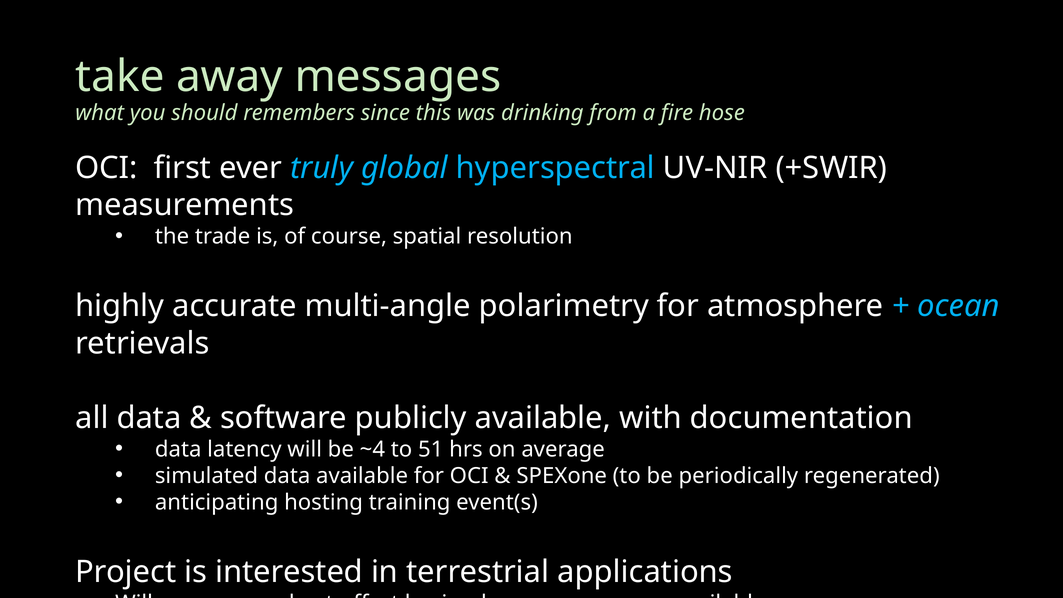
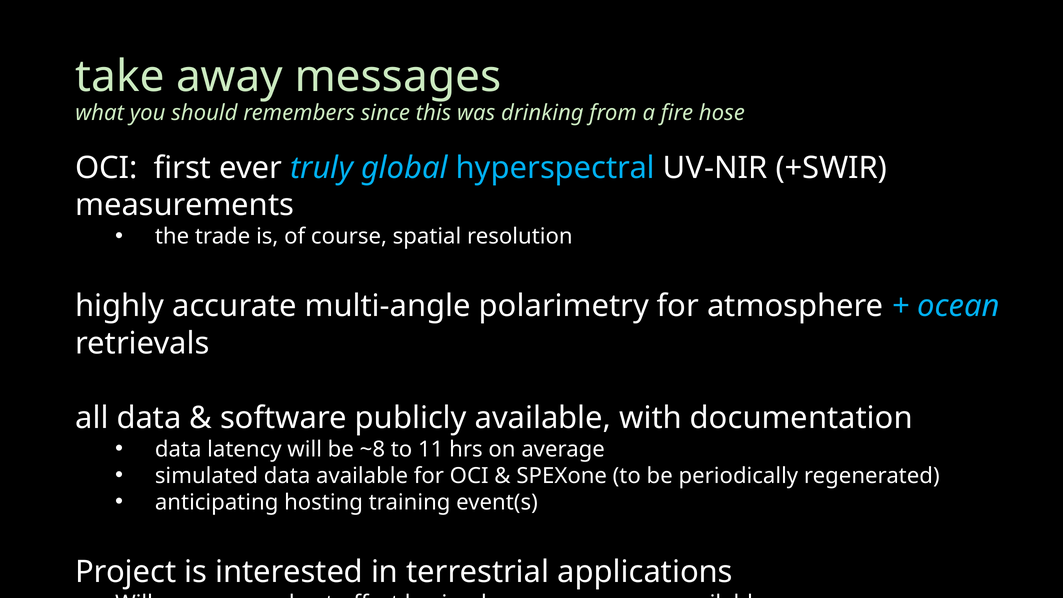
~4: ~4 -> ~8
51: 51 -> 11
